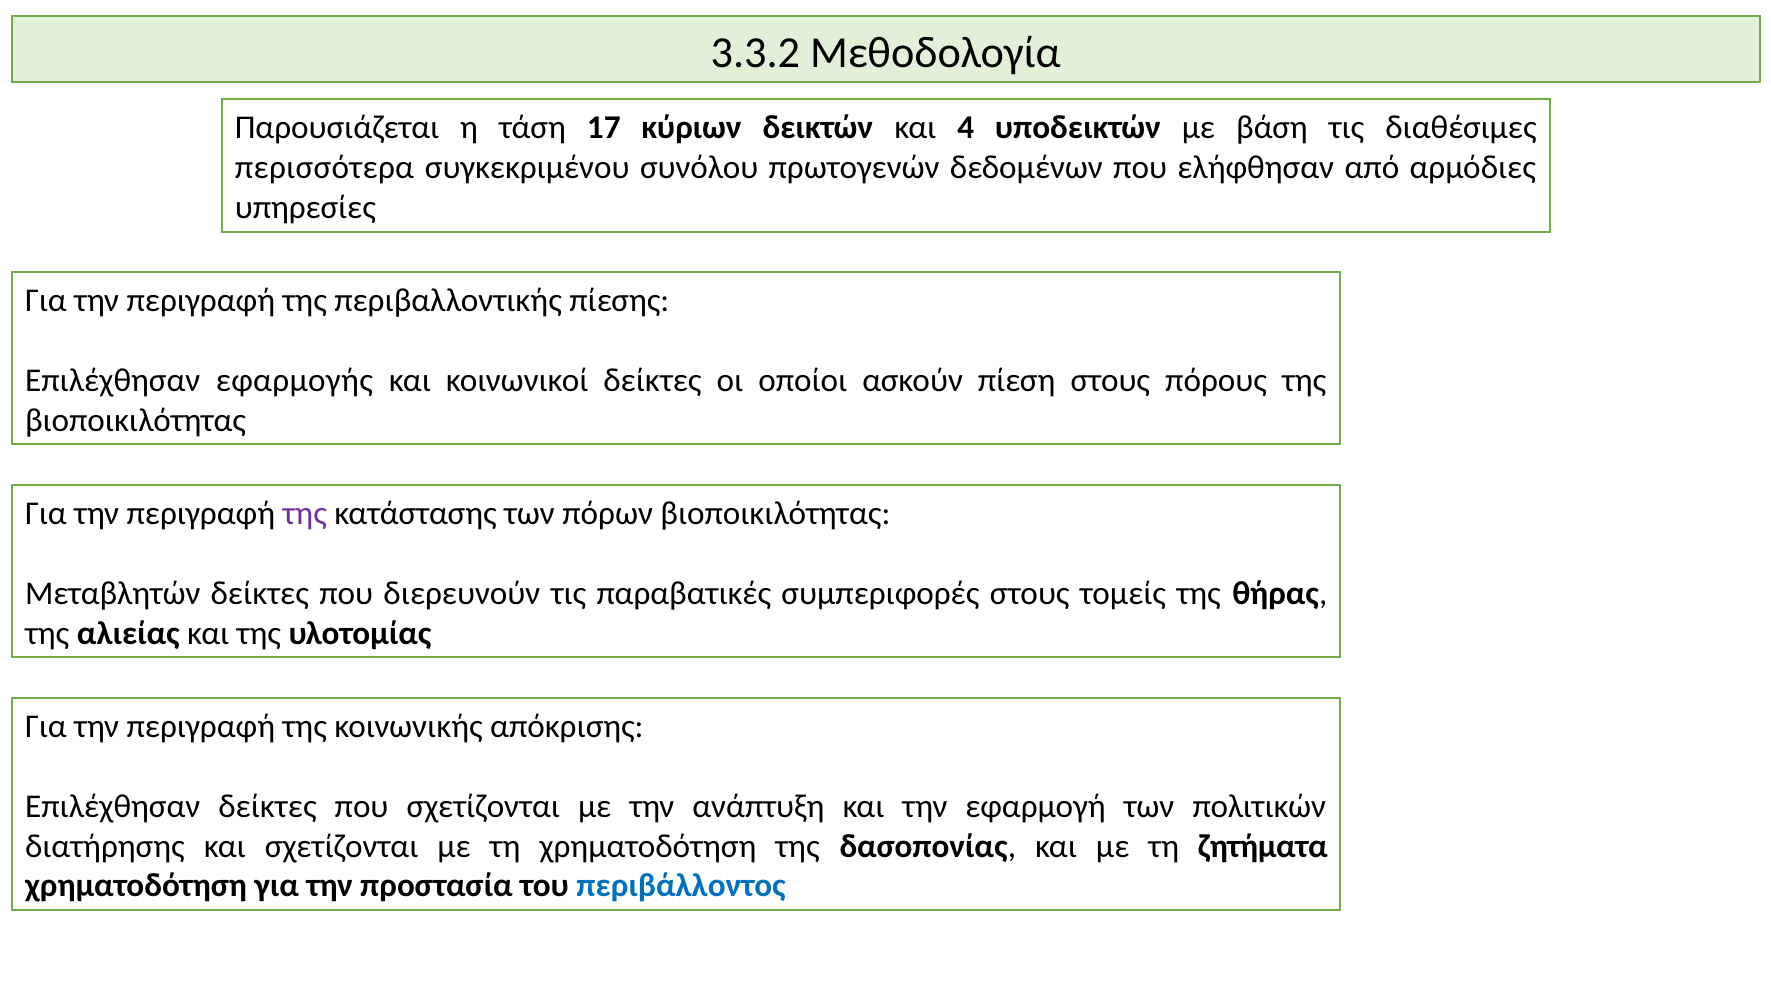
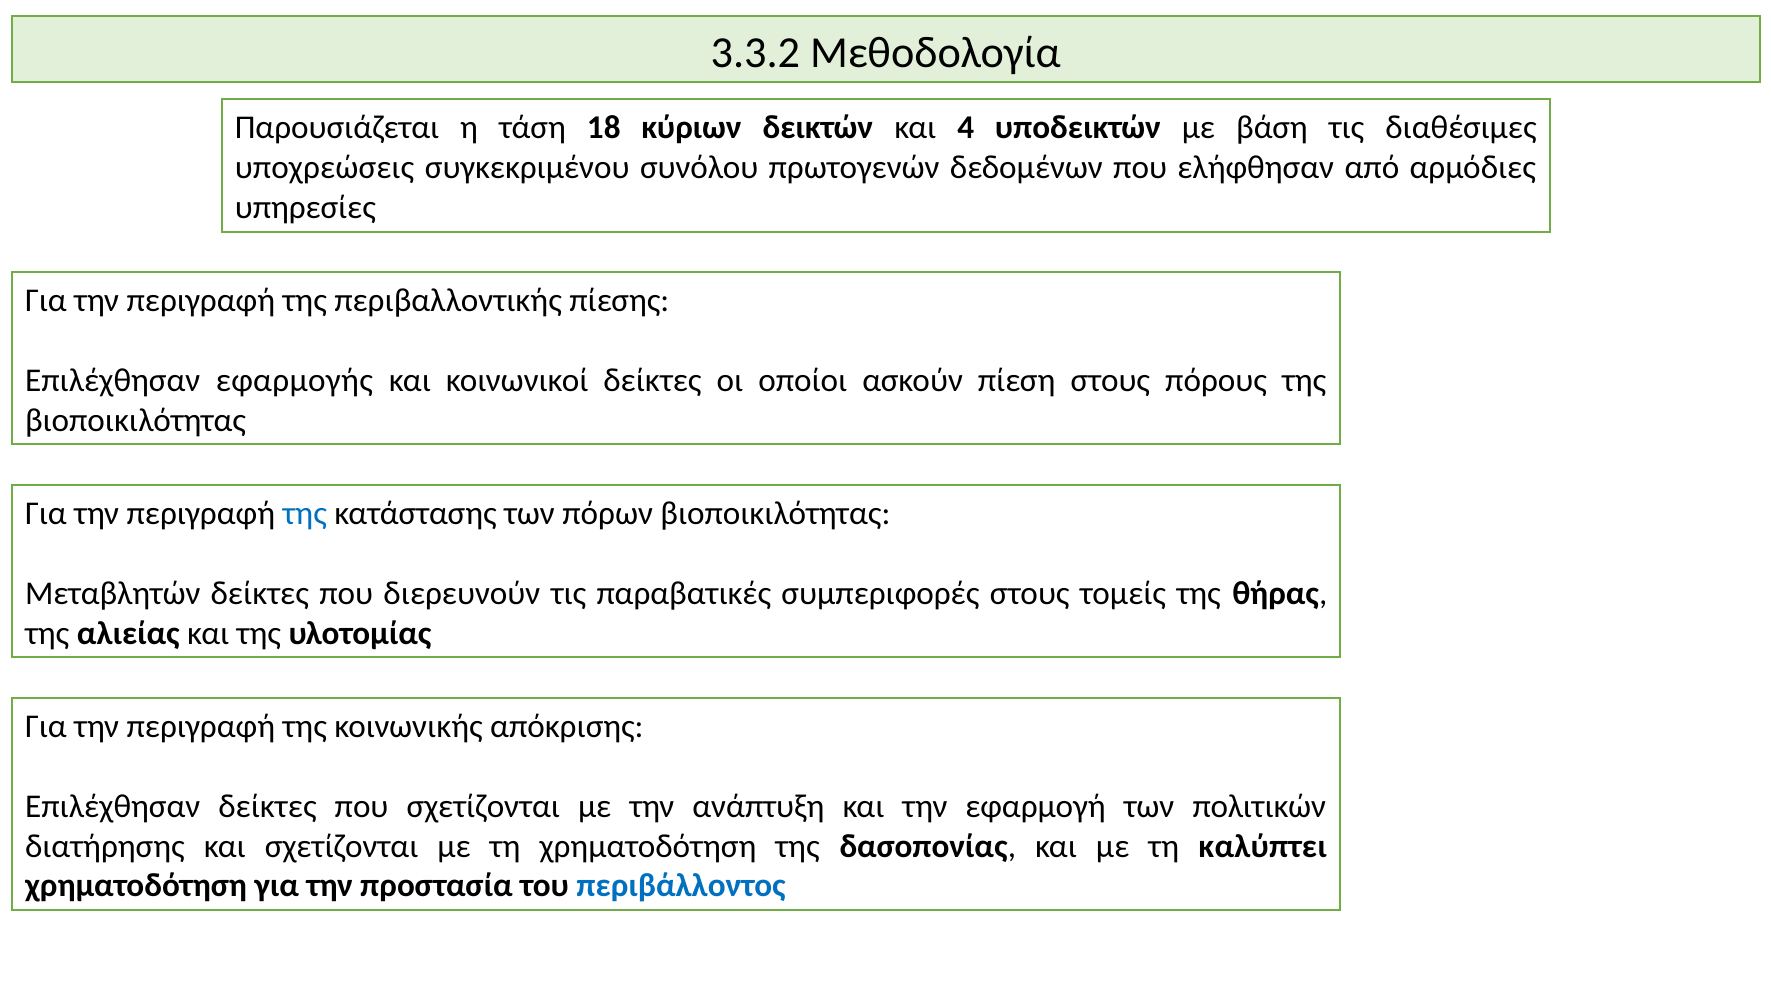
17: 17 -> 18
περισσότερα: περισσότερα -> υποχρεώσεις
της at (305, 514) colour: purple -> blue
ζητήματα: ζητήματα -> καλύπτει
